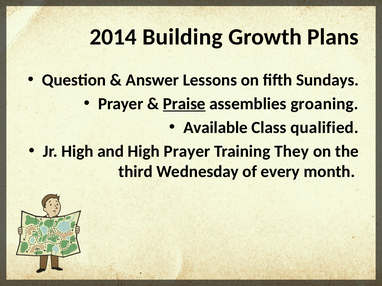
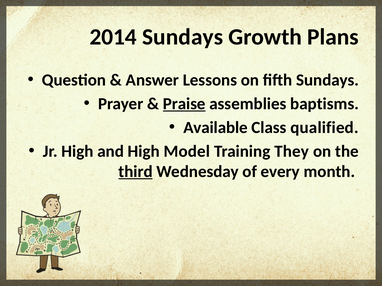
2014 Building: Building -> Sundays
groaning: groaning -> baptisms
High Prayer: Prayer -> Model
third underline: none -> present
